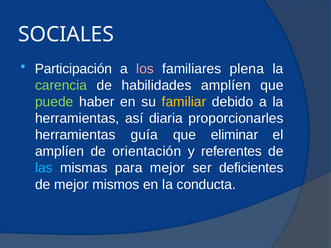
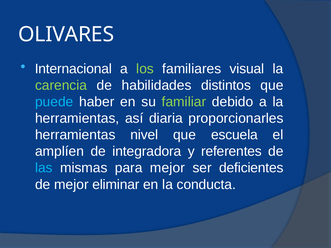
SOCIALES: SOCIALES -> OLIVARES
Participación: Participación -> Internacional
los colour: pink -> light green
plena: plena -> visual
habilidades amplíen: amplíen -> distintos
puede colour: light green -> light blue
familiar colour: yellow -> light green
guía: guía -> nivel
eliminar: eliminar -> escuela
orientación: orientación -> integradora
mismos: mismos -> eliminar
